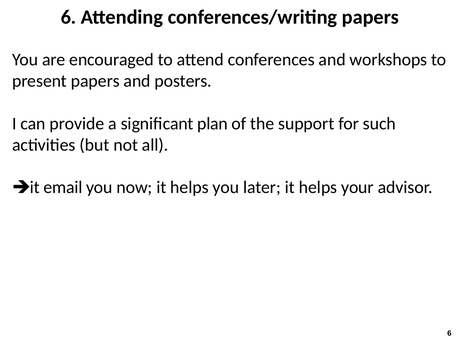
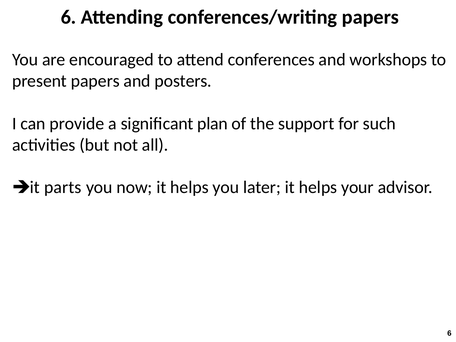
email: email -> parts
